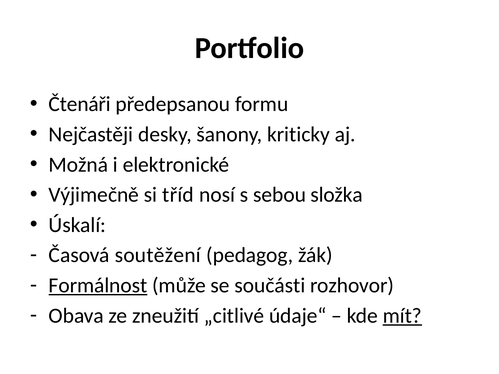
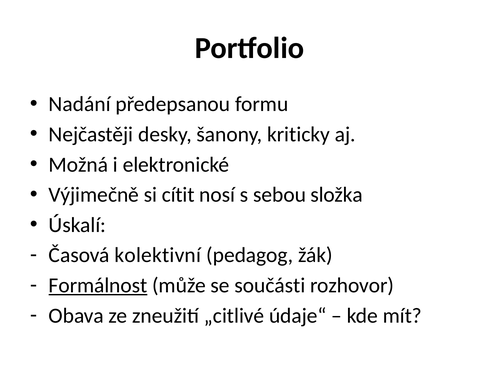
Čtenáři: Čtenáři -> Nadání
tříd: tříd -> cítit
soutěžení: soutěžení -> kolektivní
mít underline: present -> none
